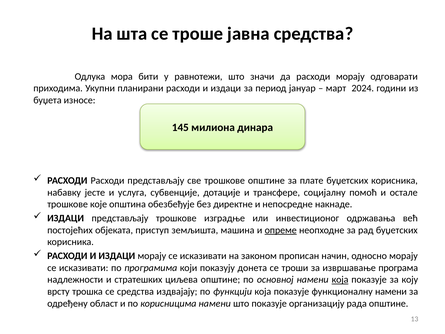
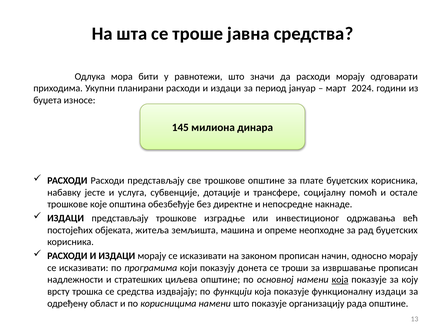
приступ: приступ -> житеља
опрeме underline: present -> none
извршавање програма: програма -> прописан
функционалну намени: намени -> издаци
